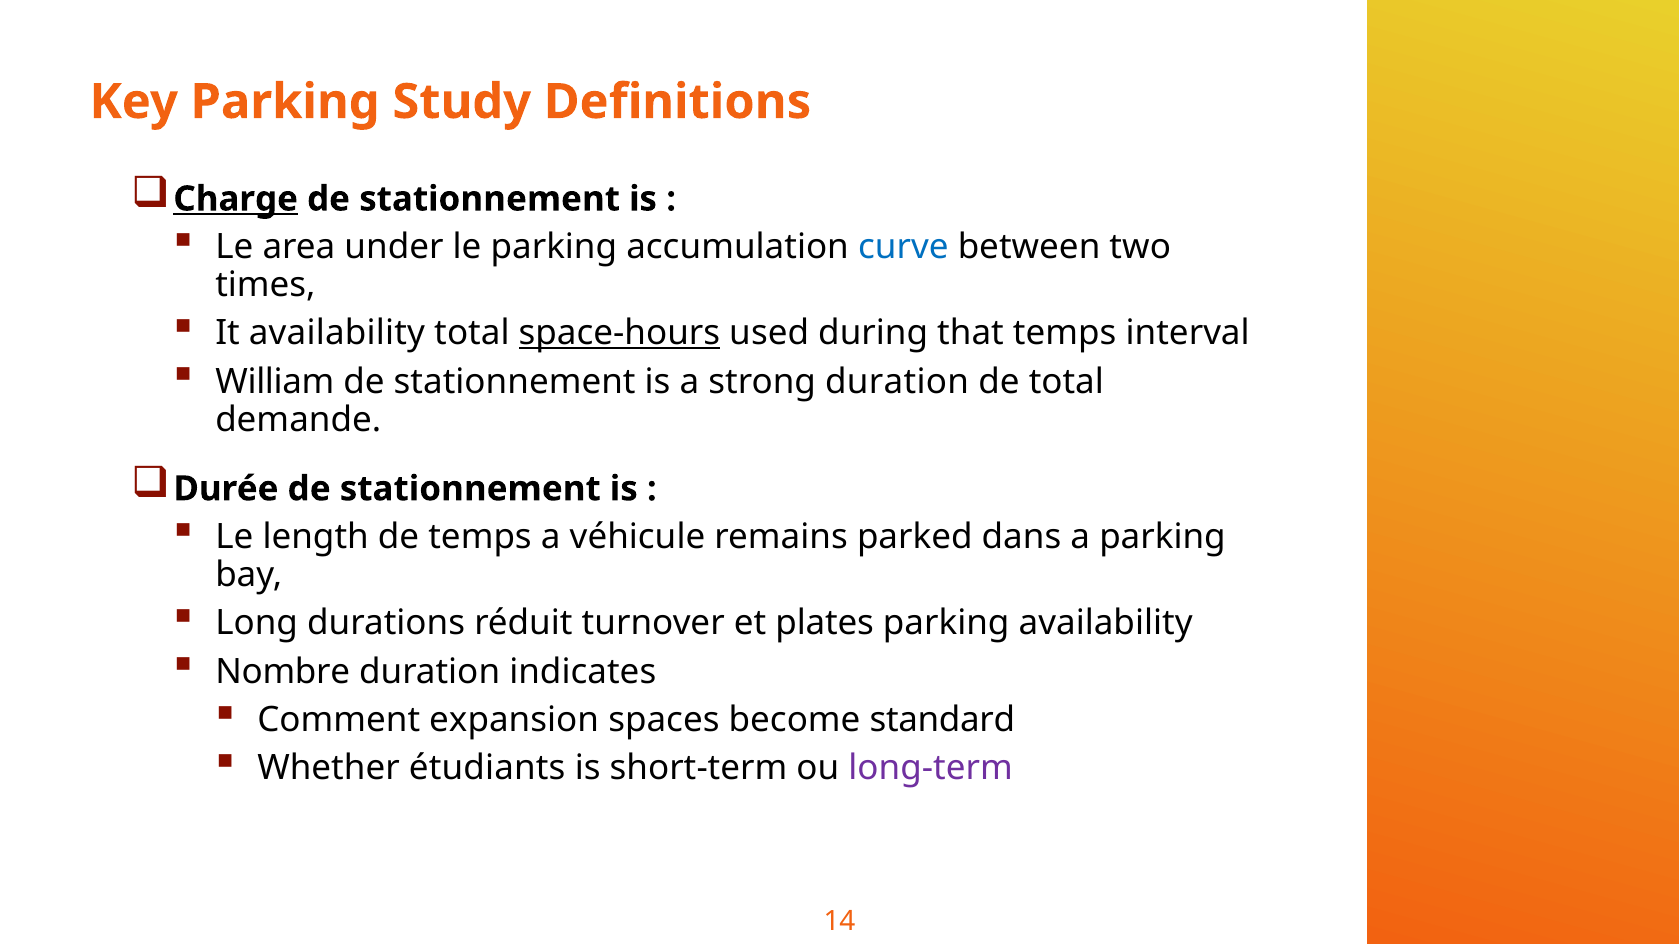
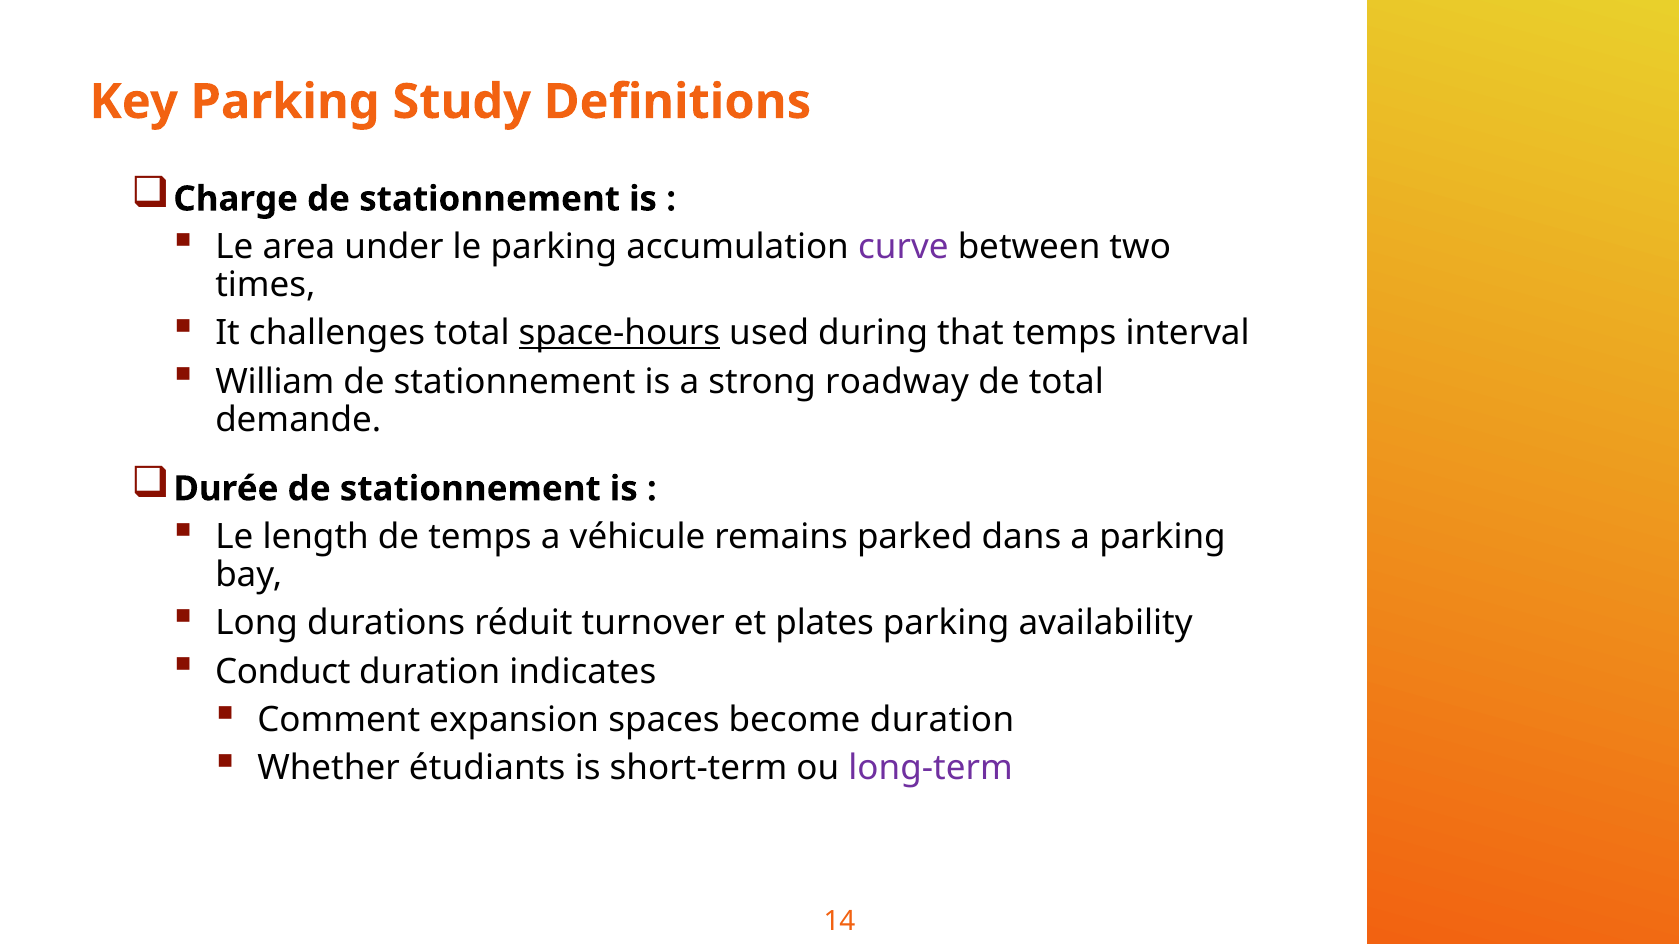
Charge underline: present -> none
curve colour: blue -> purple
It availability: availability -> challenges
strong duration: duration -> roadway
Nombre: Nombre -> Conduct
become standard: standard -> duration
